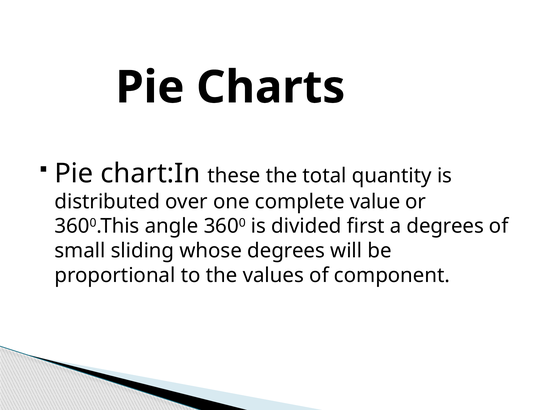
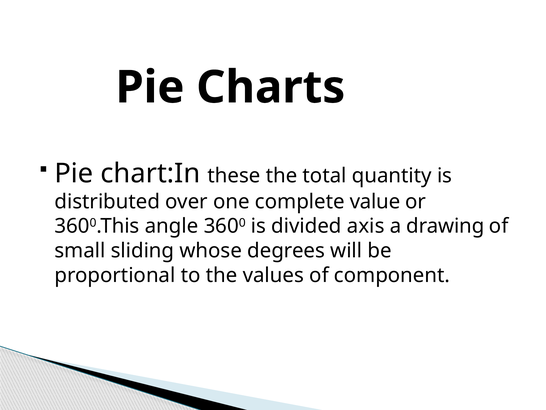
first: first -> axis
a degrees: degrees -> drawing
